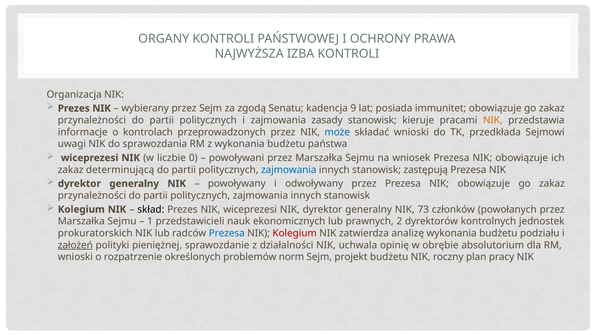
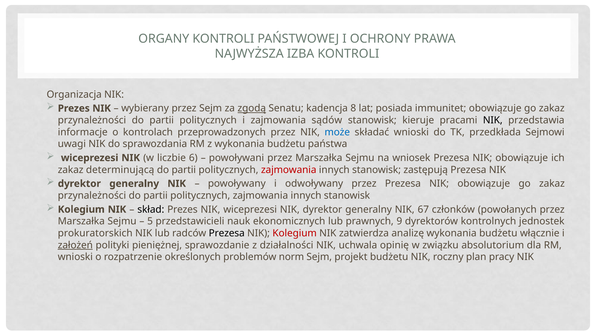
zgodą underline: none -> present
9: 9 -> 8
zasady: zasady -> sądów
NIK at (493, 120) colour: orange -> black
0: 0 -> 6
zajmowania at (289, 170) colour: blue -> red
73: 73 -> 67
1: 1 -> 5
2: 2 -> 9
Prezesa at (227, 233) colour: blue -> black
podziału: podziału -> włącznie
obrębie: obrębie -> związku
